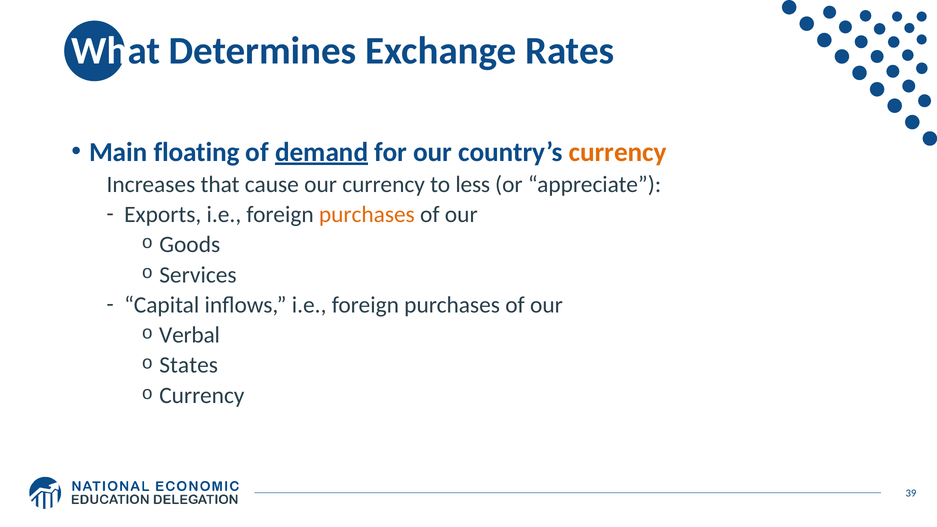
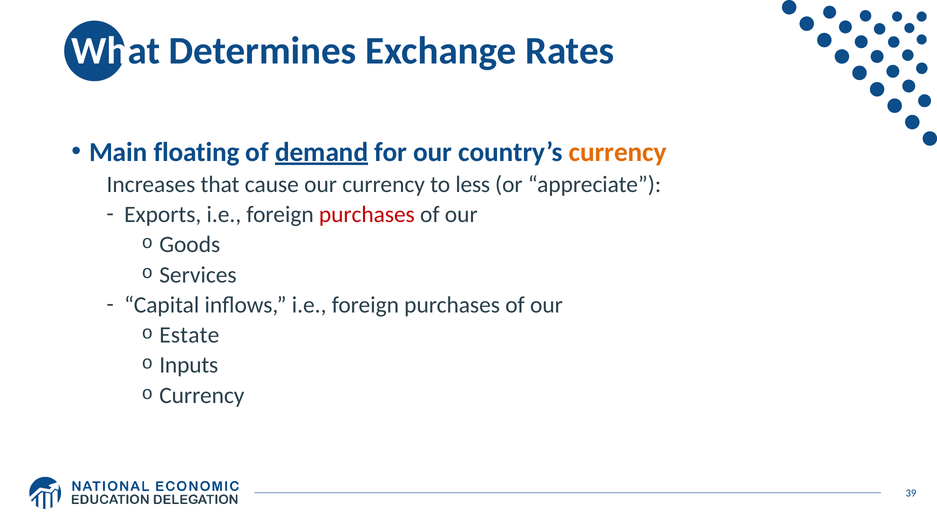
purchases at (367, 214) colour: orange -> red
Verbal: Verbal -> Estate
States: States -> Inputs
